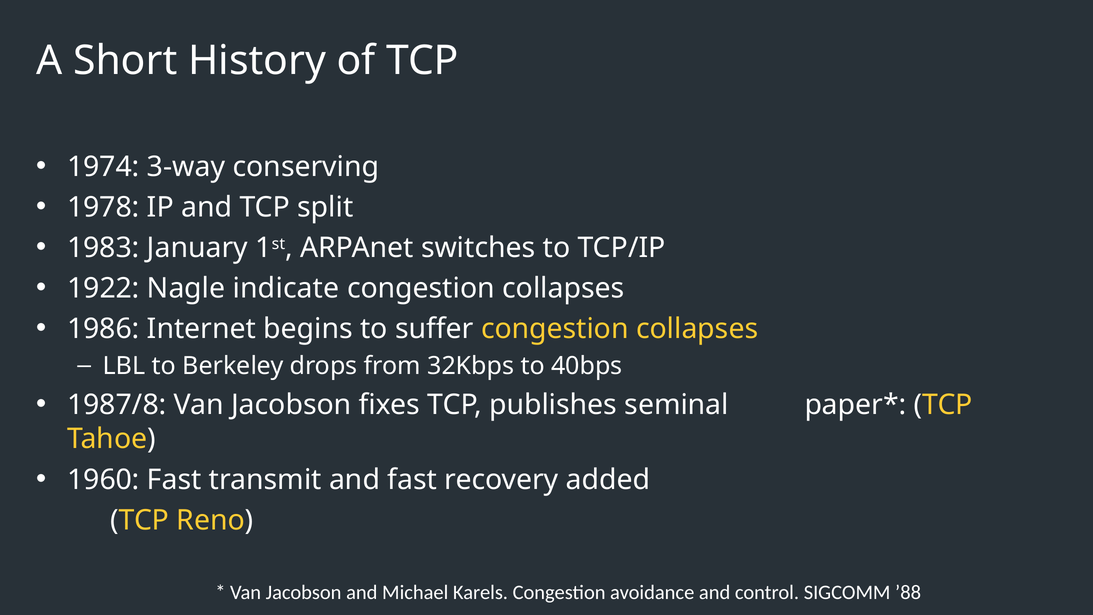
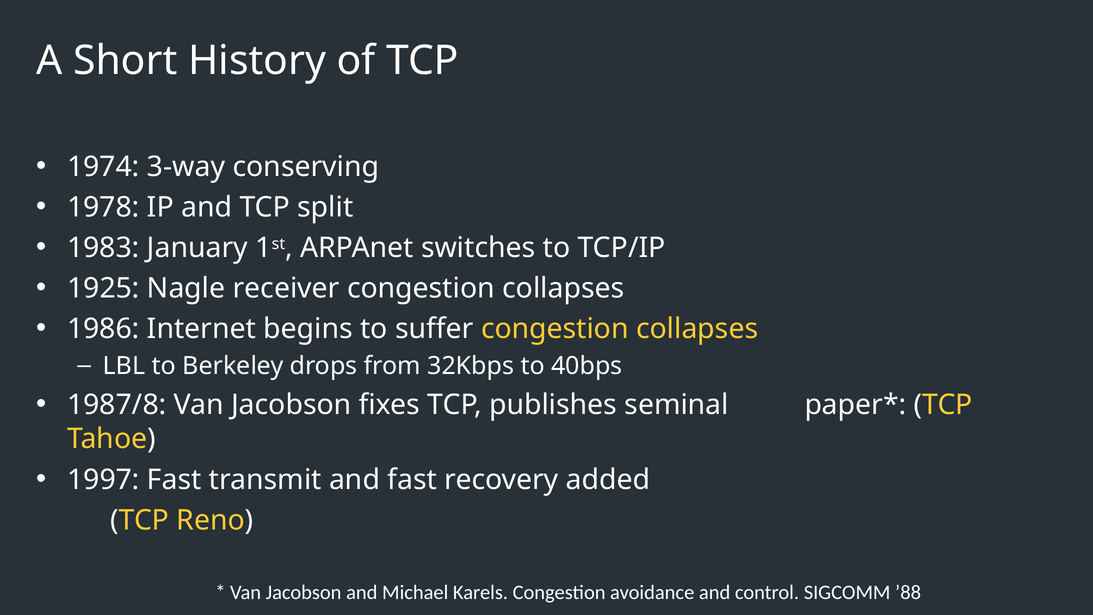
1922: 1922 -> 1925
indicate: indicate -> receiver
1960: 1960 -> 1997
